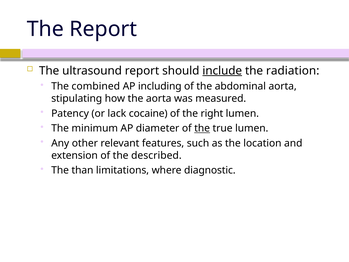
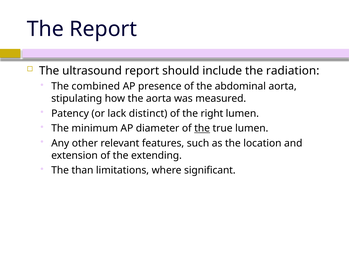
include underline: present -> none
including: including -> presence
cocaine: cocaine -> distinct
described: described -> extending
diagnostic: diagnostic -> significant
